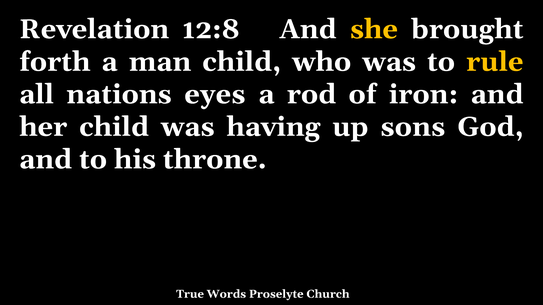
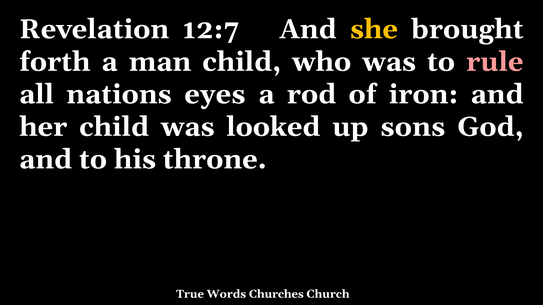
12:8: 12:8 -> 12:7
rule colour: yellow -> pink
having: having -> looked
Proselyte: Proselyte -> Churches
